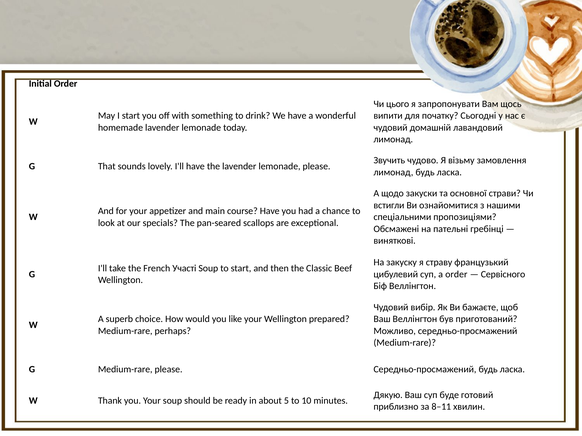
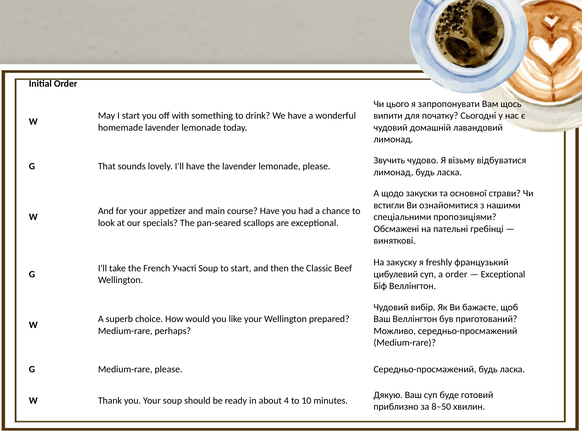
замовлення: замовлення -> відбуватися
страву: страву -> freshly
Сервісного at (503, 275): Сервісного -> Exceptional
5: 5 -> 4
8–11: 8–11 -> 8–50
